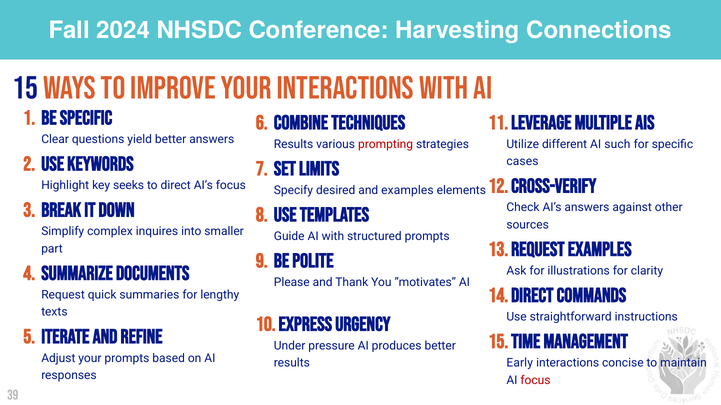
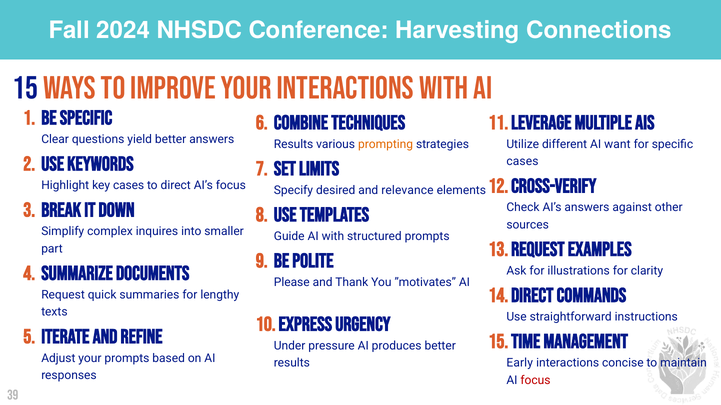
prompting colour: red -> orange
such: such -> want
key seeks: seeks -> cases
and examples: examples -> relevance
